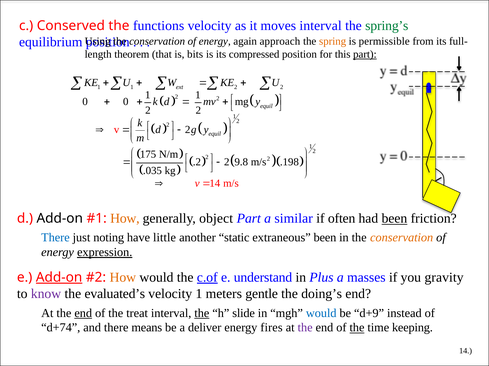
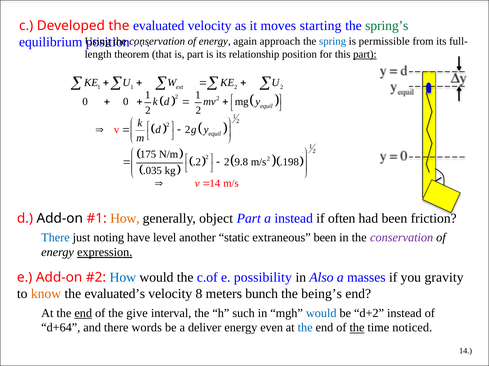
Conserved: Conserved -> Developed
functions: functions -> evaluated
moves interval: interval -> starting
spring colour: orange -> blue
is bits: bits -> part
compressed: compressed -> relationship
a similar: similar -> instead
been at (394, 219) underline: present -> none
little: little -> level
conservation at (402, 238) colour: orange -> purple
Add-on at (59, 278) underline: present -> none
How at (123, 278) colour: orange -> blue
c.of underline: present -> none
understand: understand -> possibility
Plus: Plus -> Also
know colour: purple -> orange
velocity 1: 1 -> 8
gentle: gentle -> bunch
doing’s: doing’s -> being’s
treat: treat -> give
the at (202, 314) underline: present -> none
slide: slide -> such
d+9: d+9 -> d+2
d+74: d+74 -> d+64
means: means -> words
fires: fires -> even
the at (305, 328) colour: purple -> blue
keeping: keeping -> noticed
